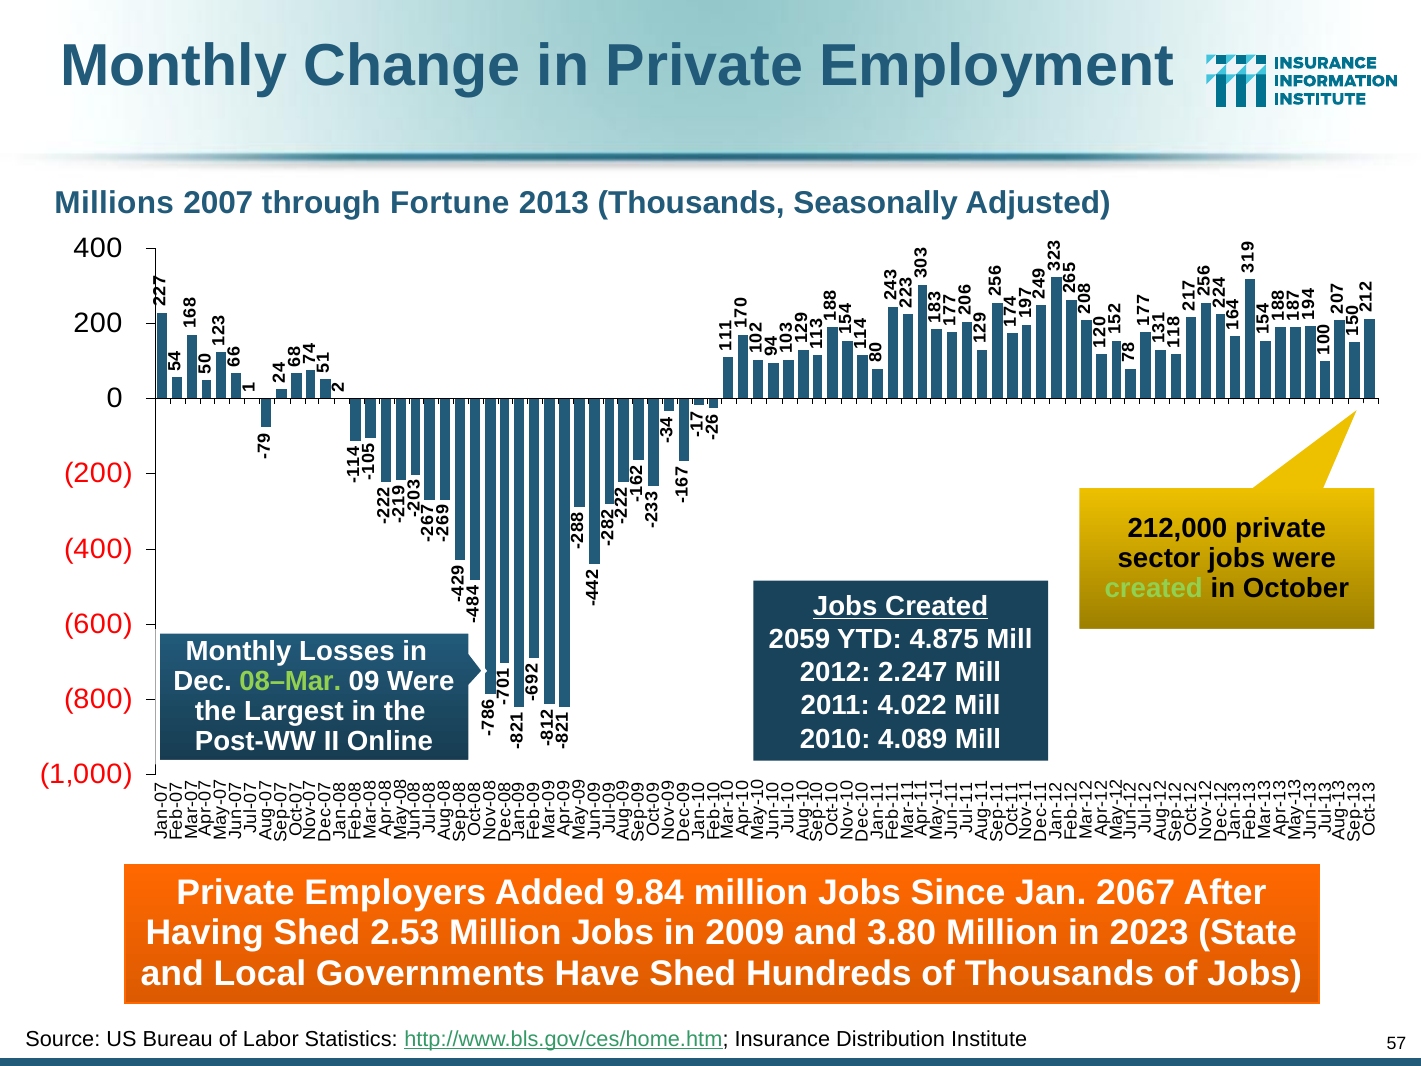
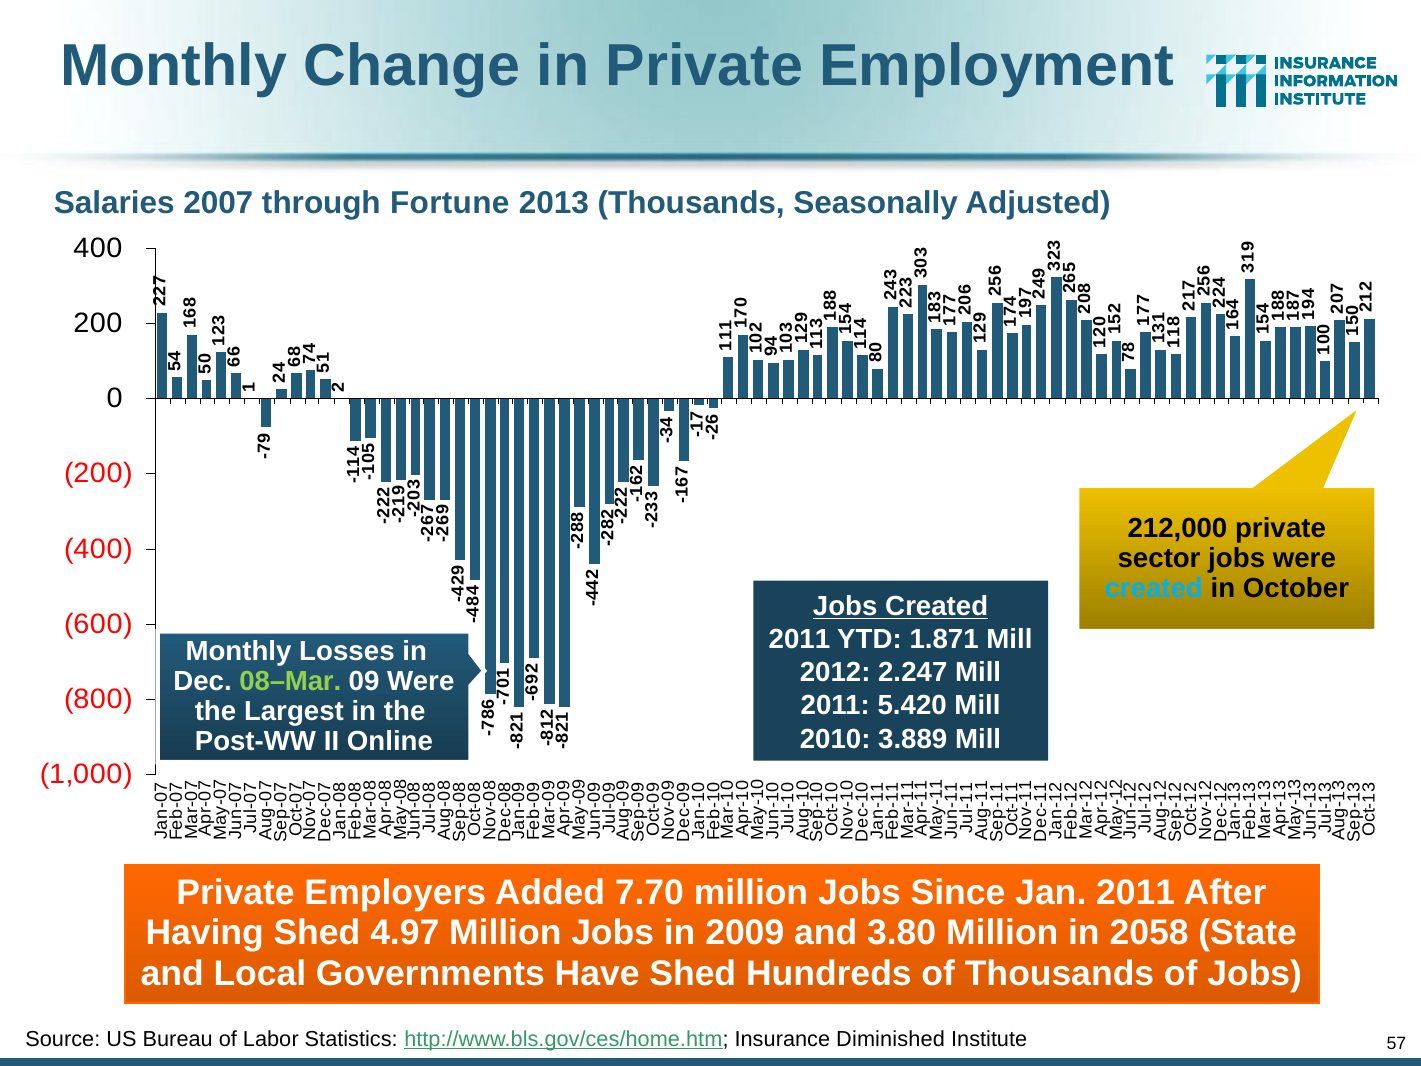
Millions: Millions -> Salaries
created at (1154, 588) colour: light green -> light blue
2059 at (799, 639): 2059 -> 2011
4.875: 4.875 -> 1.871
4.022: 4.022 -> 5.420
4.089: 4.089 -> 3.889
9.84: 9.84 -> 7.70
Jan 2067: 2067 -> 2011
2.53: 2.53 -> 4.97
2023: 2023 -> 2058
Distribution: Distribution -> Diminished
